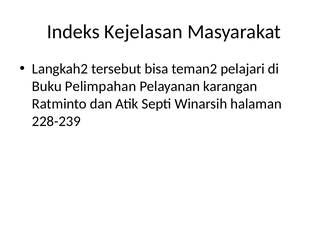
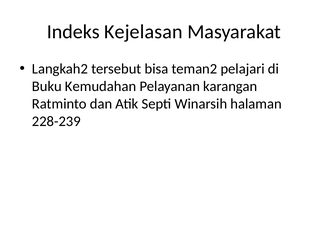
Pelimpahan: Pelimpahan -> Kemudahan
